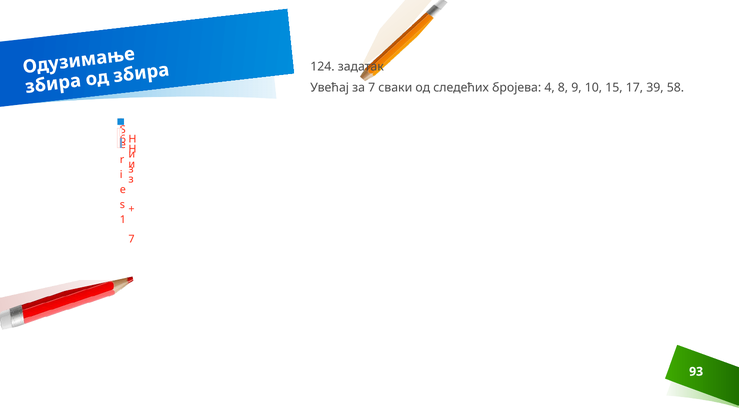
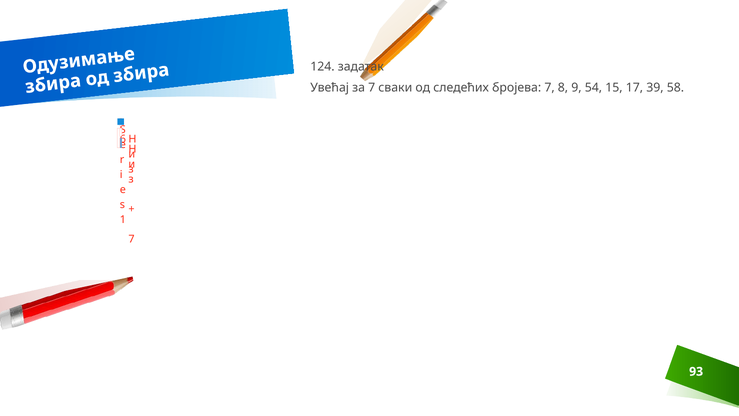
бројева 4: 4 -> 7
10: 10 -> 54
